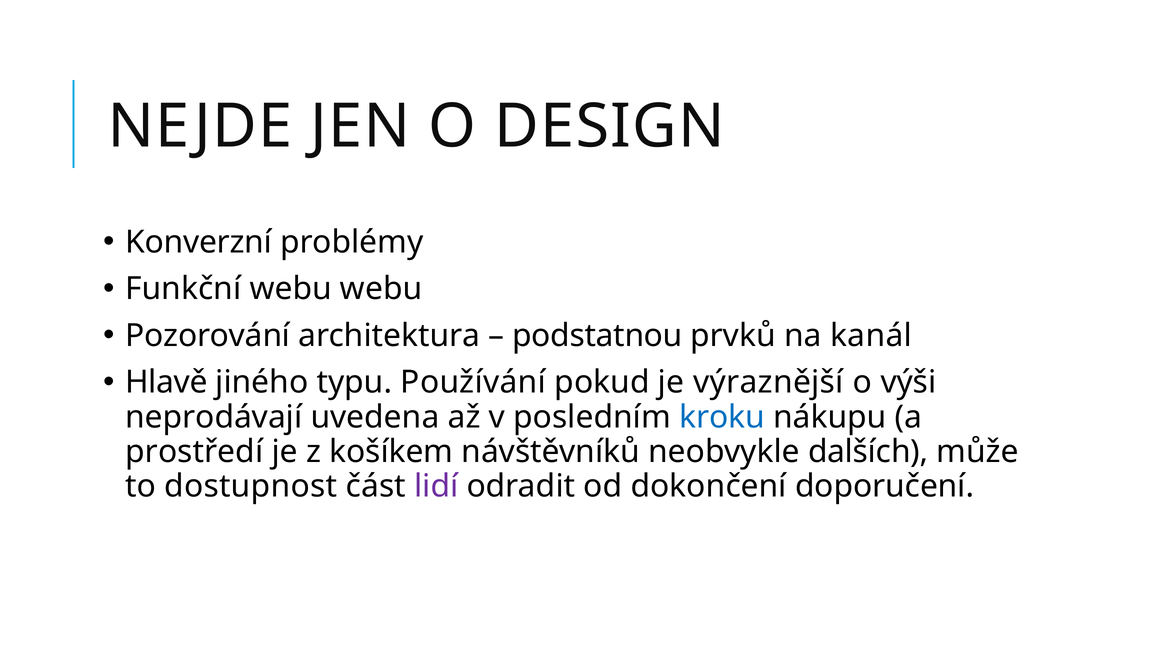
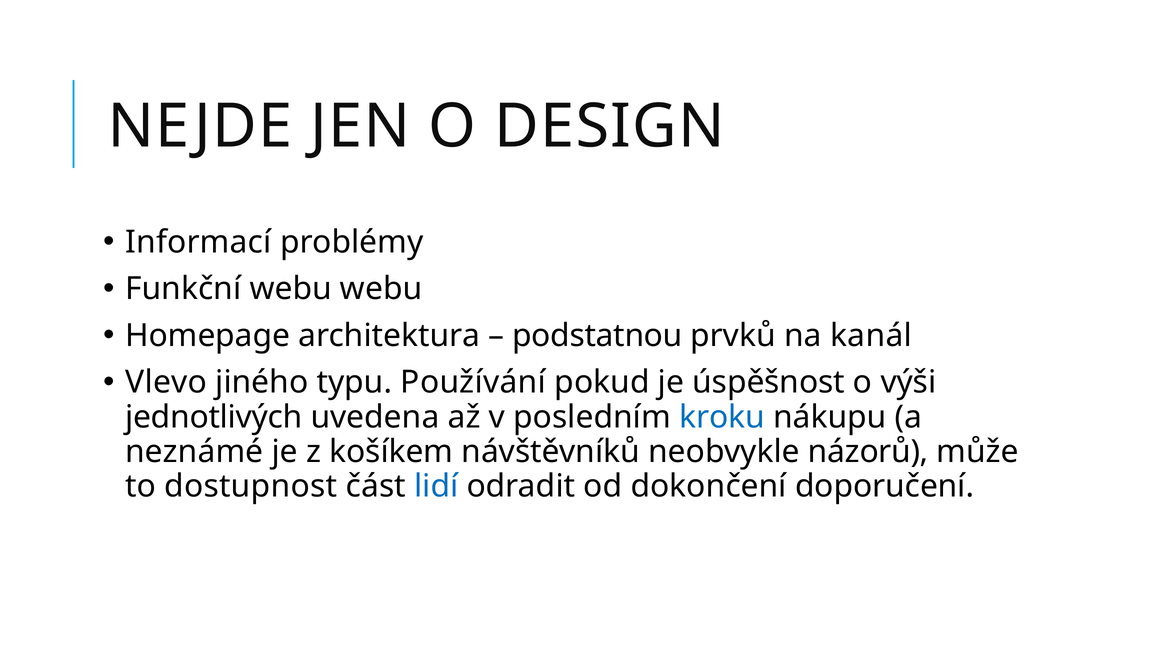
Konverzní: Konverzní -> Informací
Pozorování: Pozorování -> Homepage
Hlavě: Hlavě -> Vlevo
výraznější: výraznější -> úspěšnost
neprodávají: neprodávají -> jednotlivých
prostředí: prostředí -> neznámé
dalších: dalších -> názorů
lidí colour: purple -> blue
